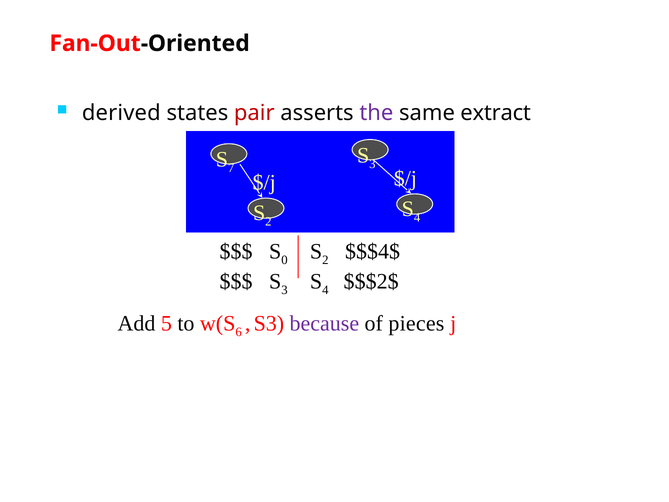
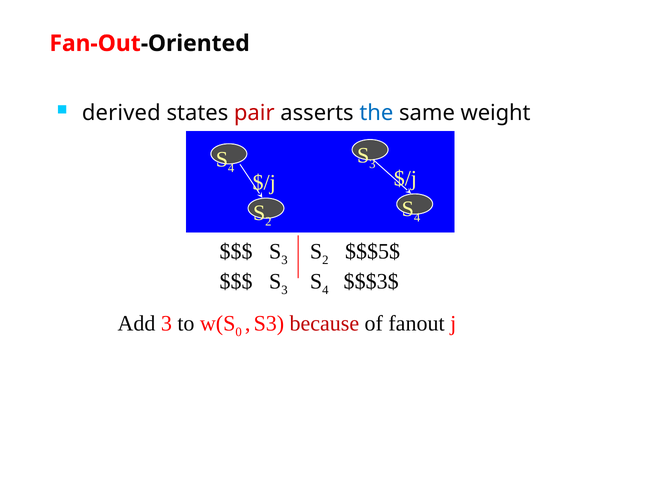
the colour: purple -> blue
extract: extract -> weight
7 at (231, 168): 7 -> 4
0 at (284, 260): 0 -> 3
$$$4$: $$$4$ -> $$$5$
$$$2$: $$$2$ -> $$$3$
Add 5: 5 -> 3
6: 6 -> 0
because colour: purple -> red
pieces: pieces -> fanout
